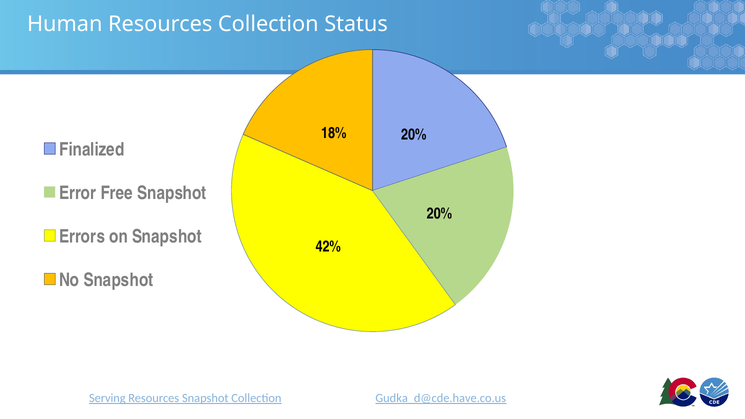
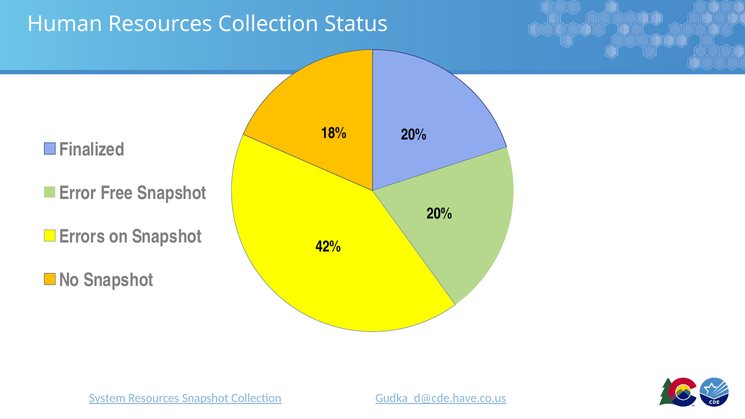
Serving: Serving -> System
